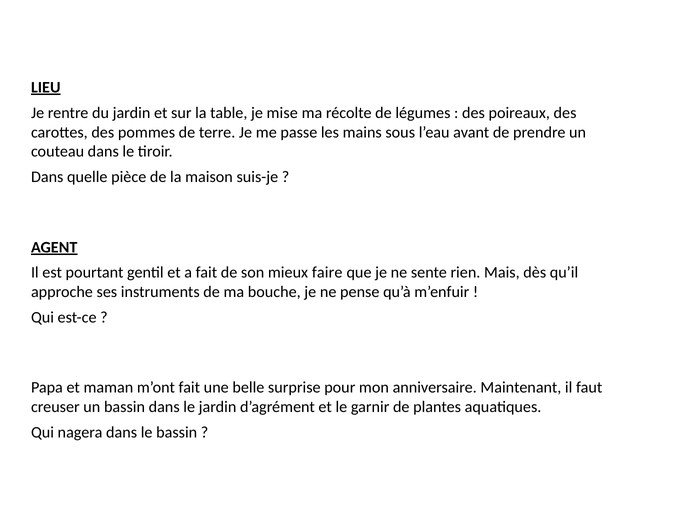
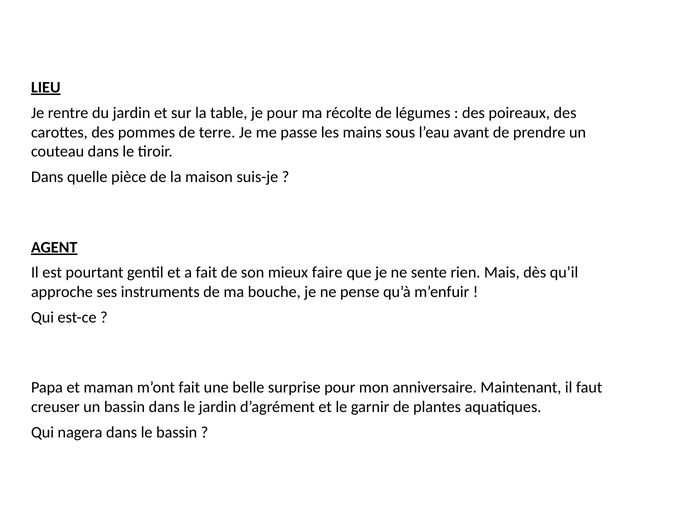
je mise: mise -> pour
